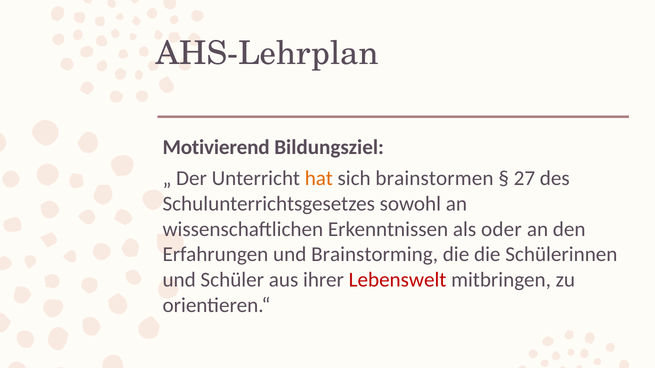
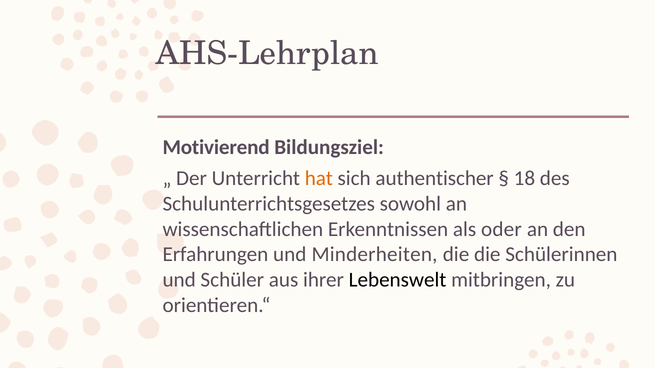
brainstormen: brainstormen -> authentischer
27: 27 -> 18
Brainstorming: Brainstorming -> Minderheiten
Lebenswelt colour: red -> black
